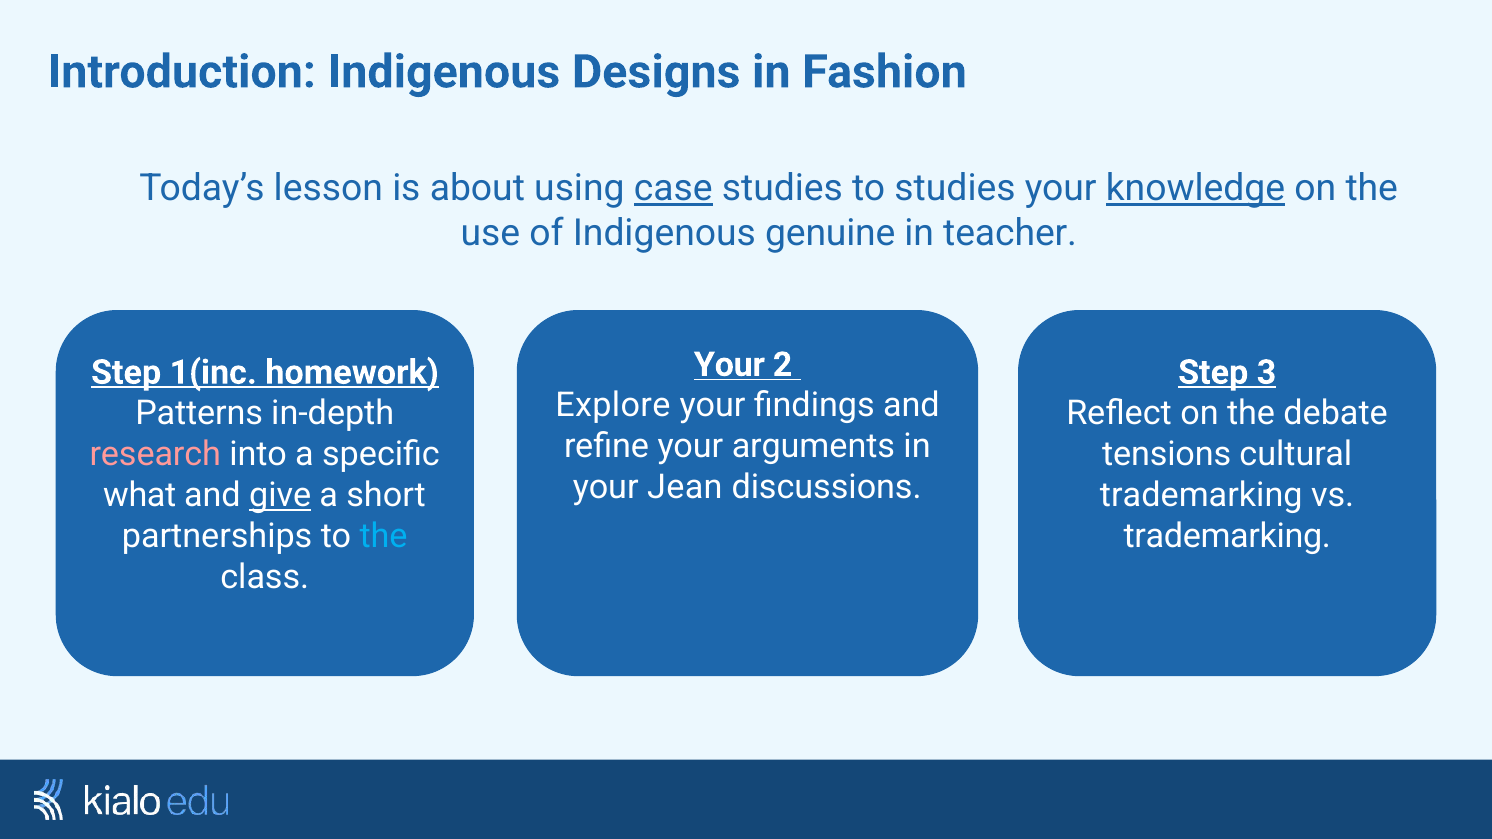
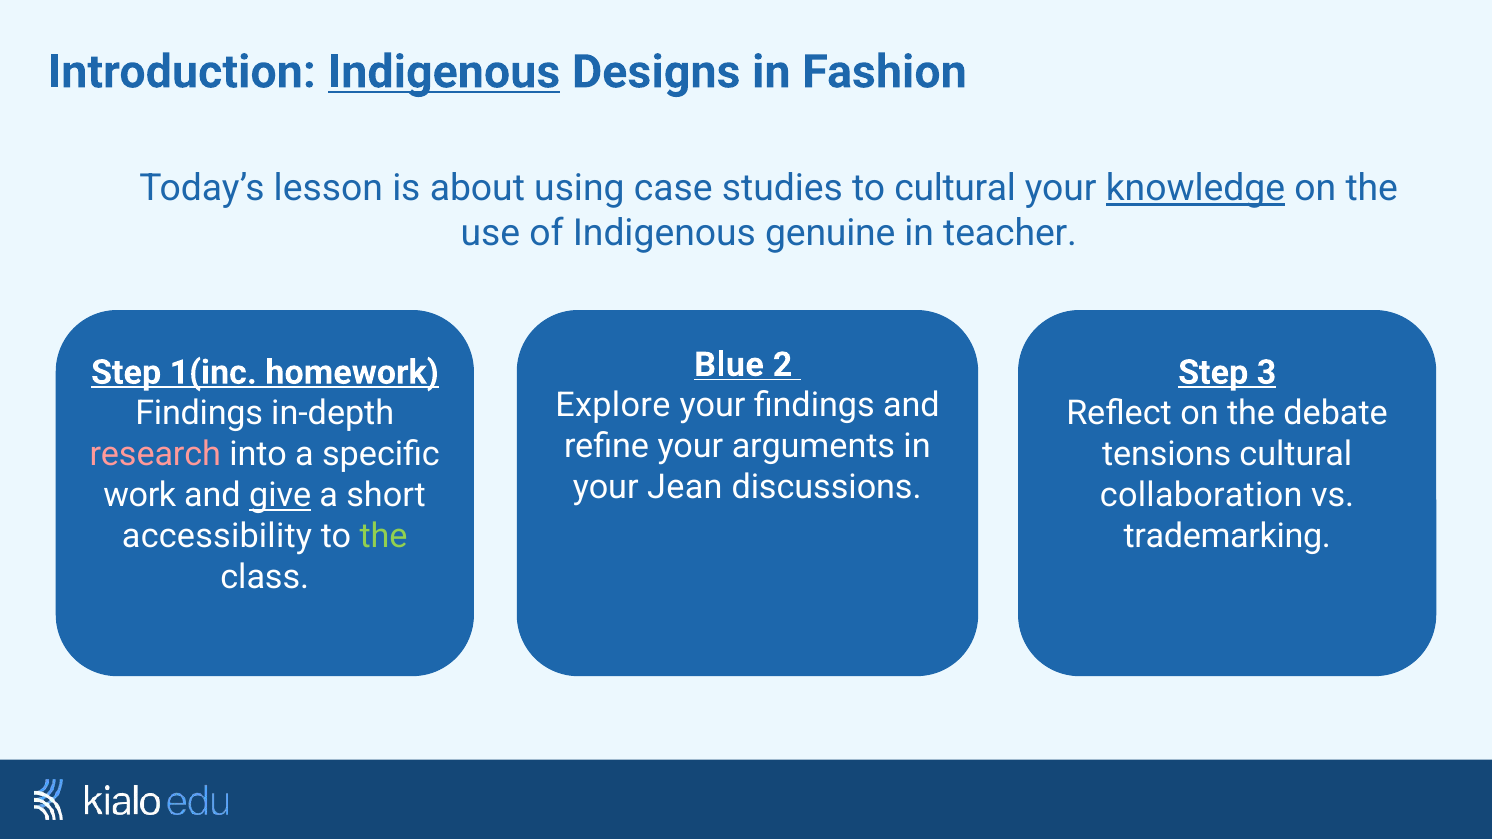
Indigenous at (444, 72) underline: none -> present
case underline: present -> none
to studies: studies -> cultural
Your at (729, 365): Your -> Blue
Patterns at (199, 414): Patterns -> Findings
what: what -> work
trademarking at (1201, 496): trademarking -> collaboration
partnerships: partnerships -> accessibility
the at (384, 537) colour: light blue -> light green
